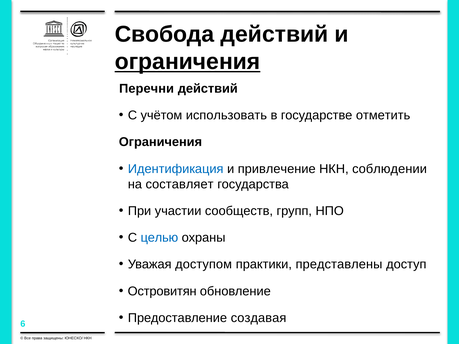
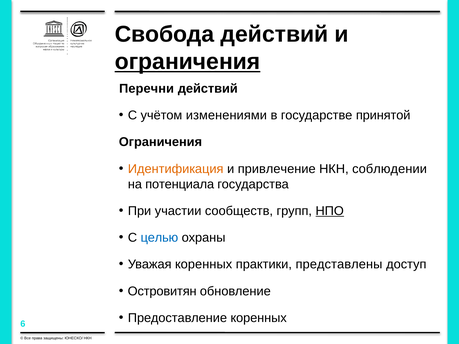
использовать: использовать -> изменениями
отметить: отметить -> принятой
Идентификация colour: blue -> orange
составляет: составляет -> потенциала
НПО underline: none -> present
Уважая доступом: доступом -> коренных
Предоставление создавая: создавая -> коренных
